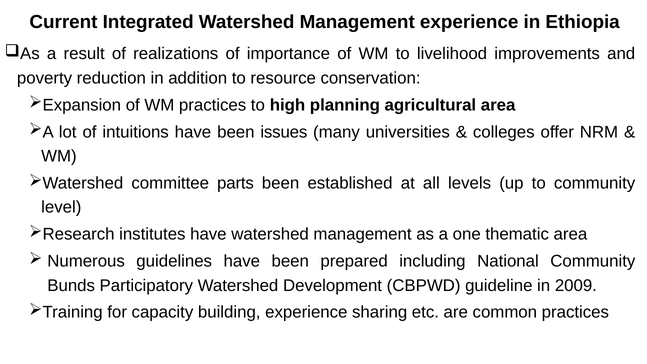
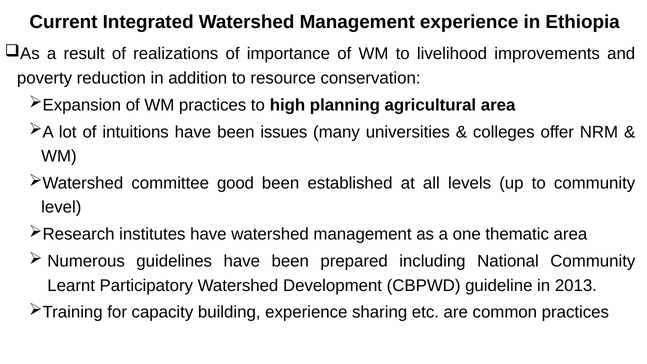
parts: parts -> good
Bunds: Bunds -> Learnt
2009: 2009 -> 2013
